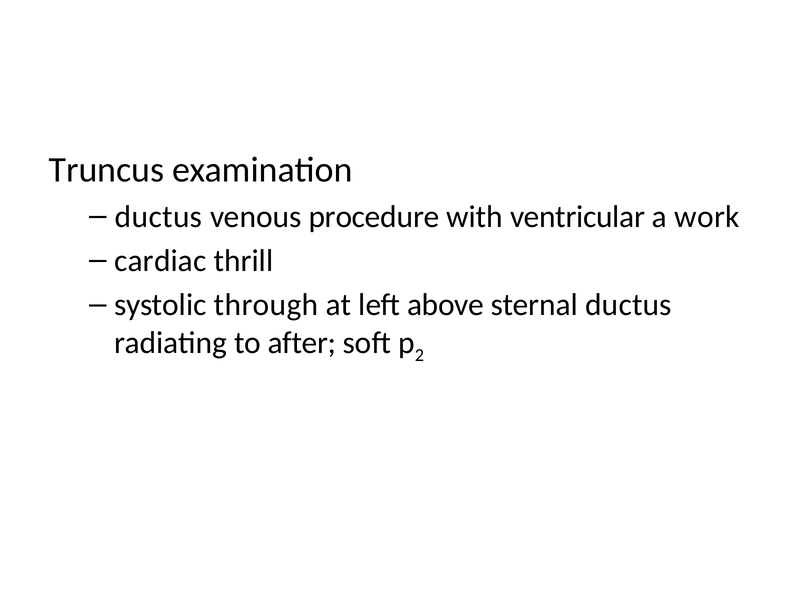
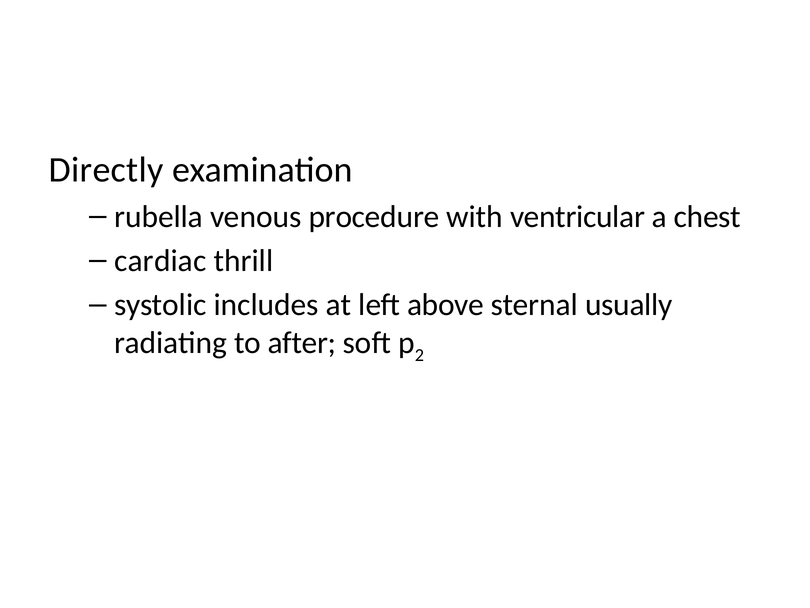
Truncus: Truncus -> Directly
ductus at (159, 216): ductus -> rubella
work: work -> chest
through: through -> includes
sternal ductus: ductus -> usually
